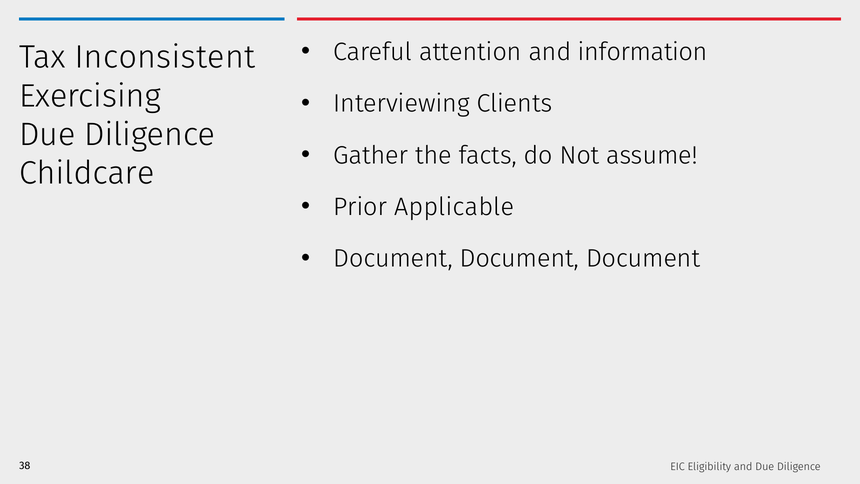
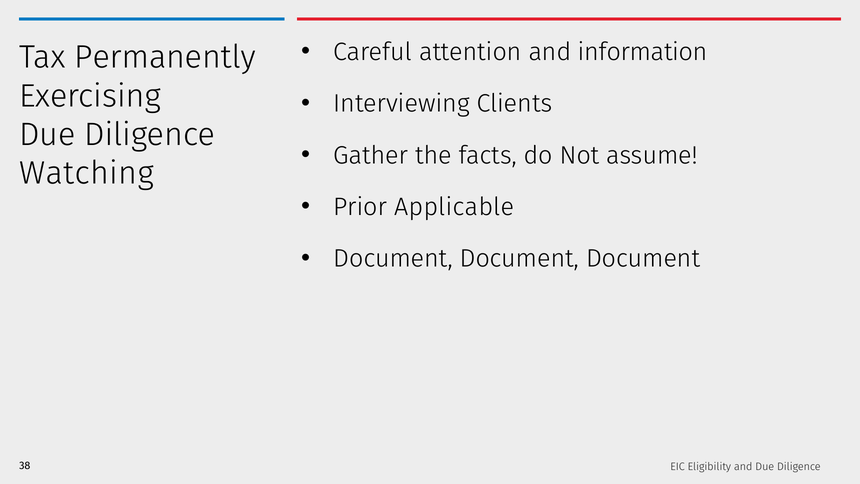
Inconsistent: Inconsistent -> Permanently
Childcare: Childcare -> Watching
